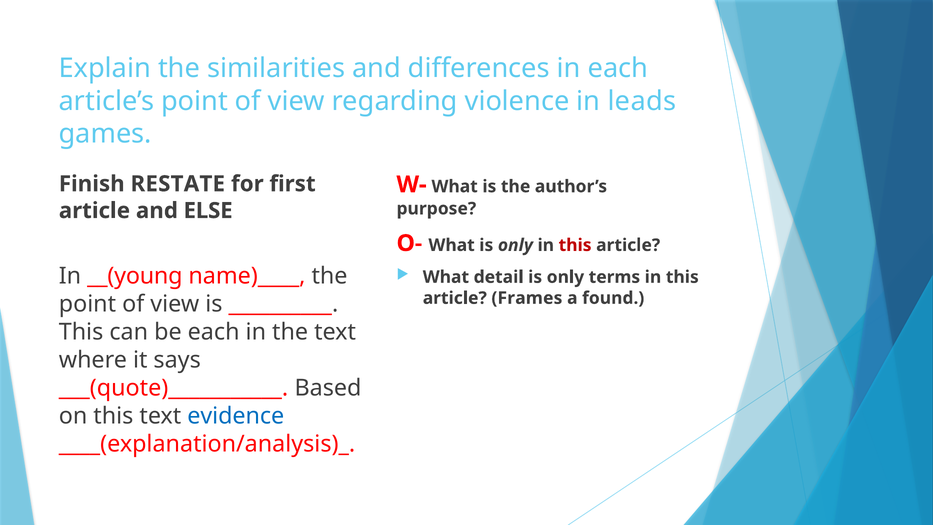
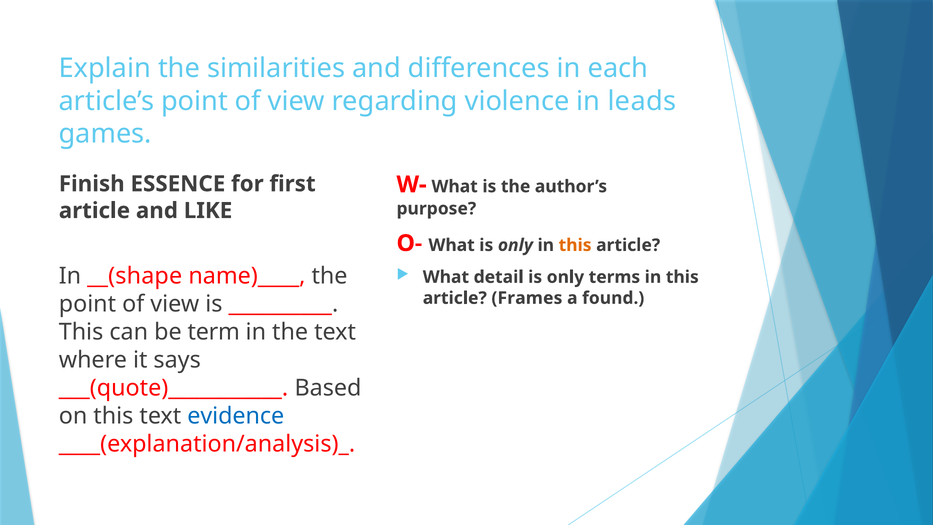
RESTATE: RESTATE -> ESSENCE
ELSE: ELSE -> LIKE
this at (575, 245) colour: red -> orange
__(young: __(young -> __(shape
be each: each -> term
